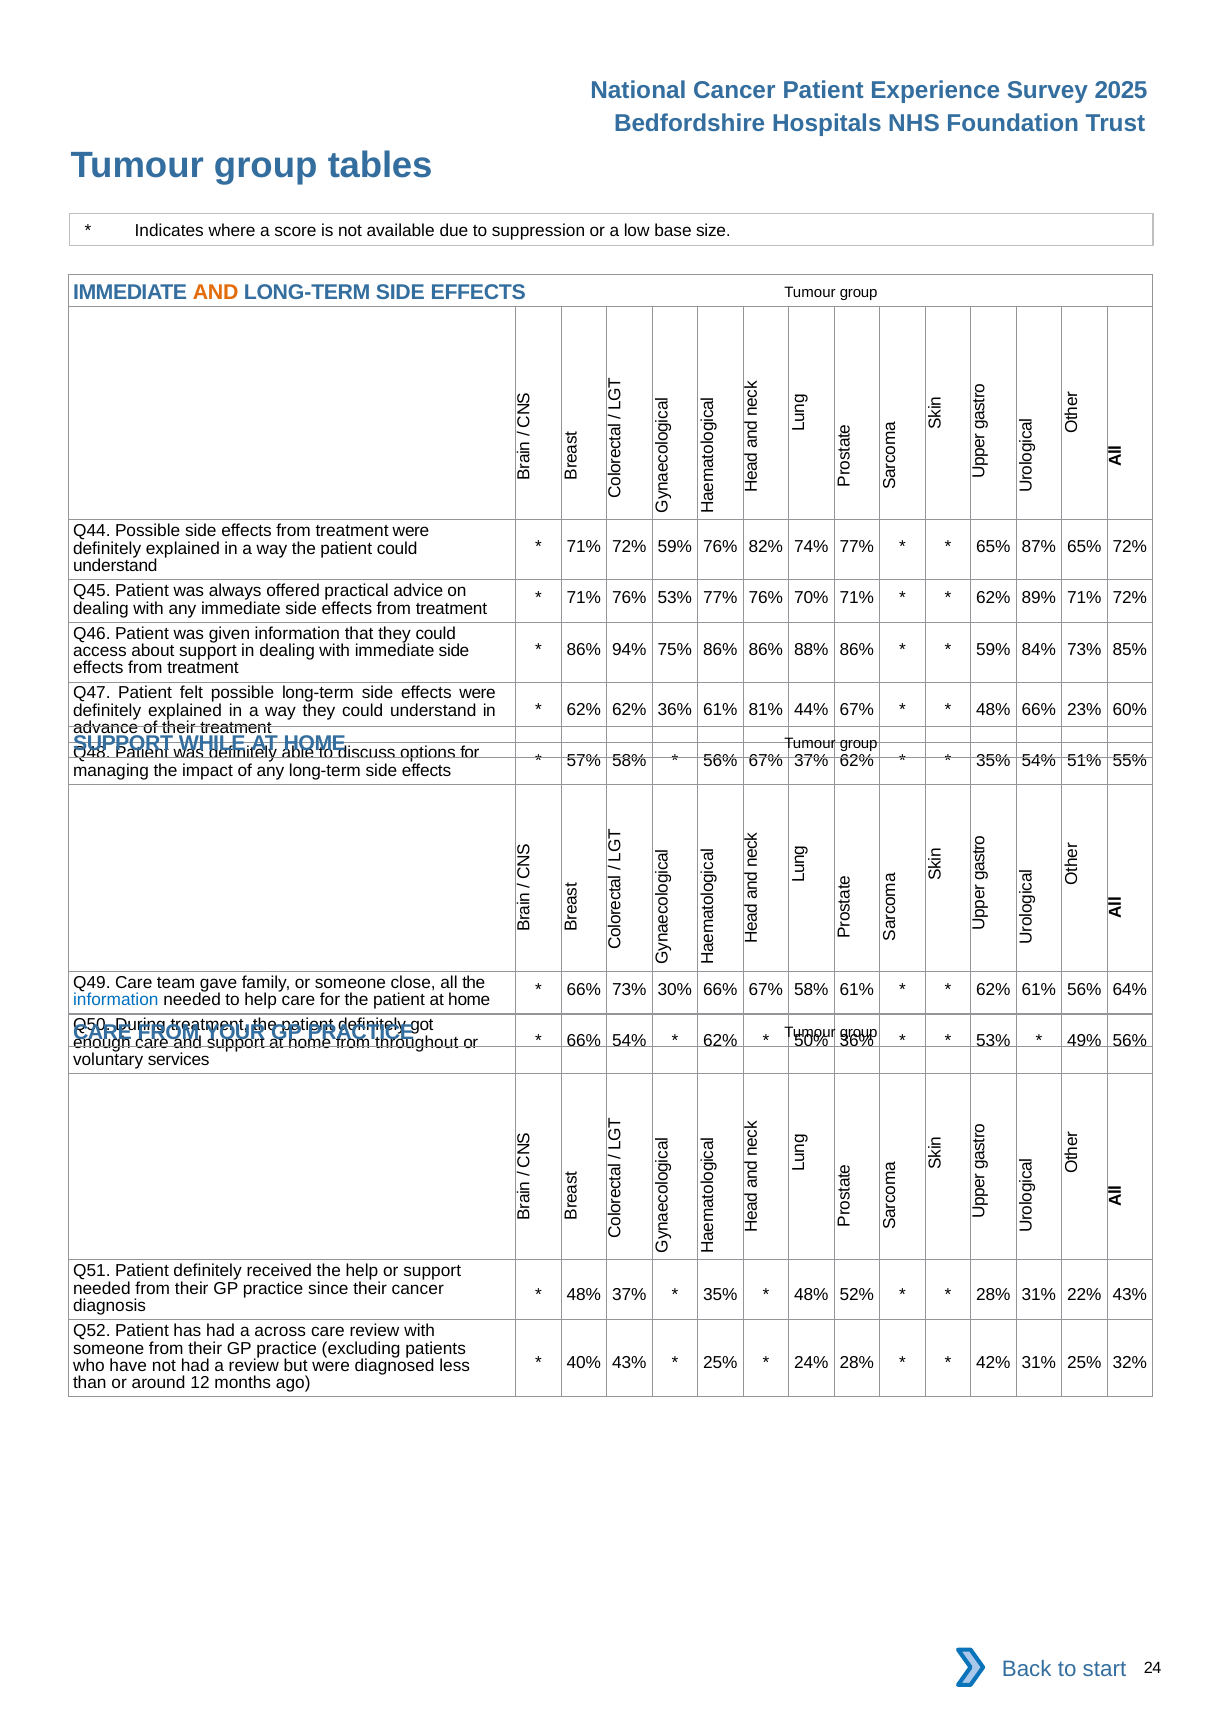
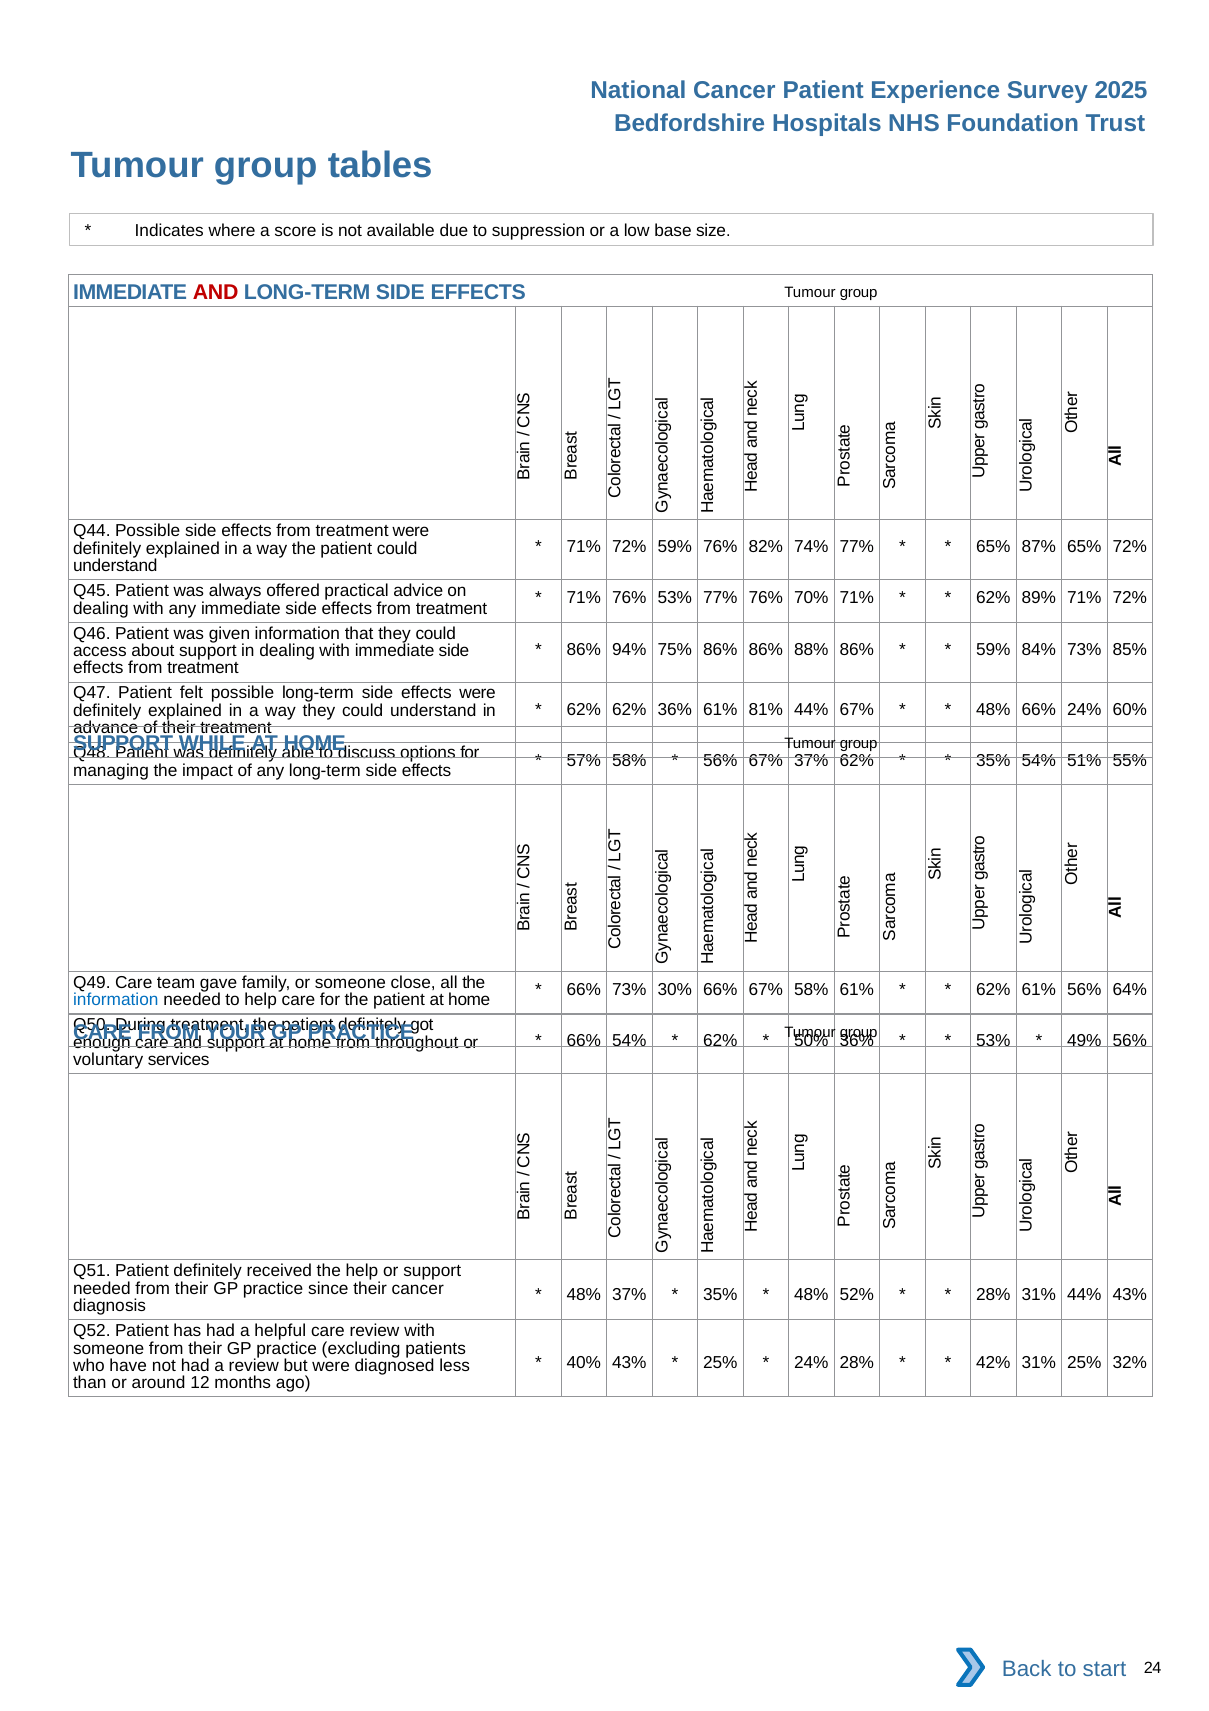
AND at (216, 292) colour: orange -> red
66% 23%: 23% -> 24%
31% 22%: 22% -> 44%
across: across -> helpful
